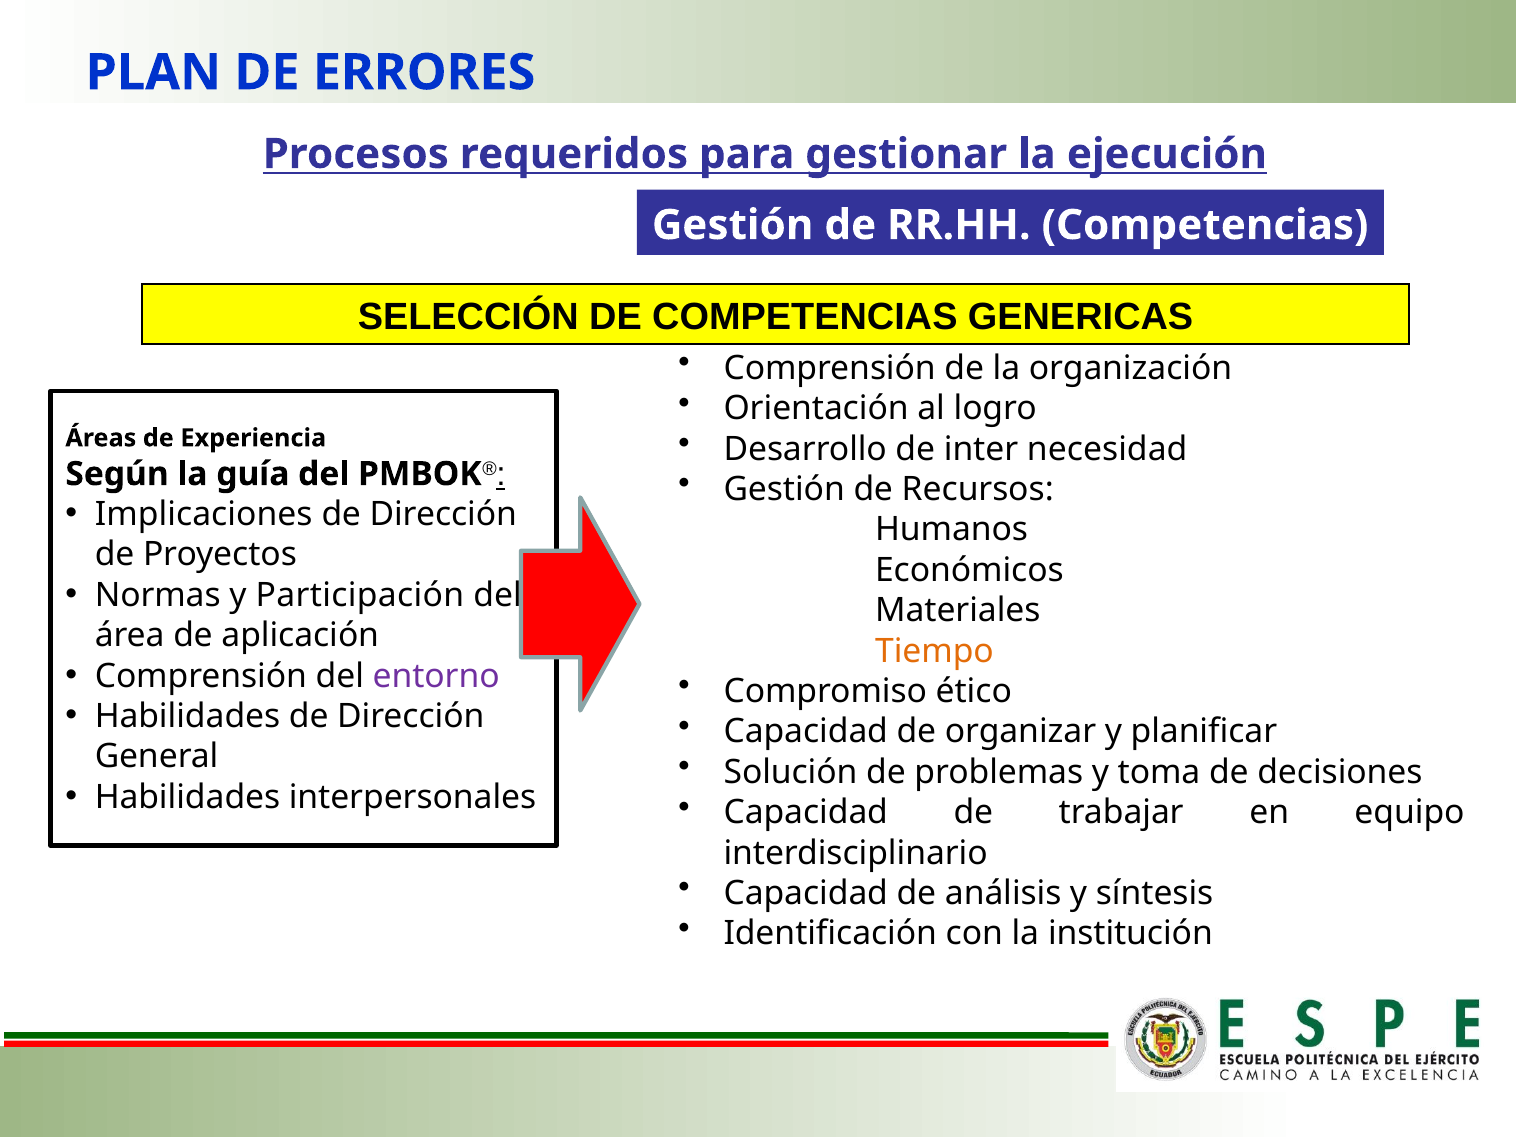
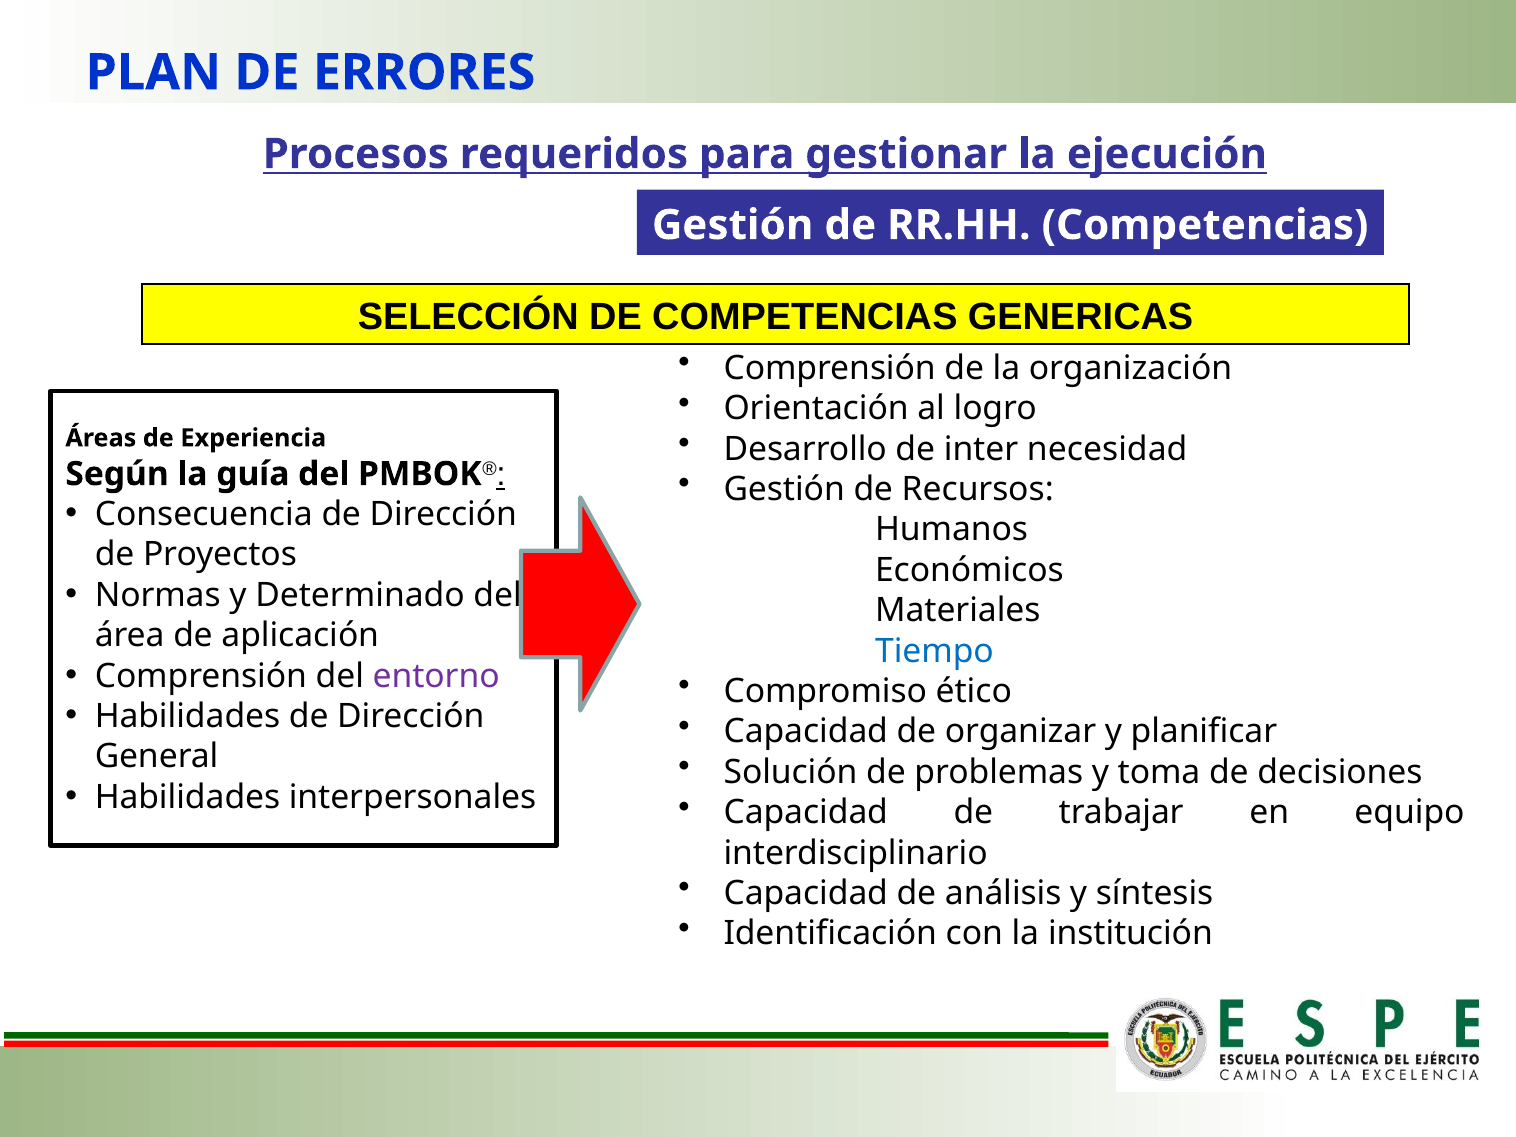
Implicaciones: Implicaciones -> Consecuencia
Participación: Participación -> Determinado
Tiempo colour: orange -> blue
